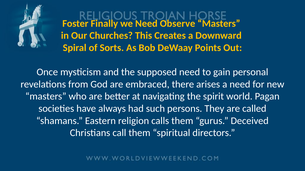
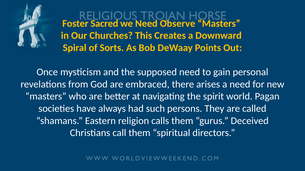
Finally: Finally -> Sacred
